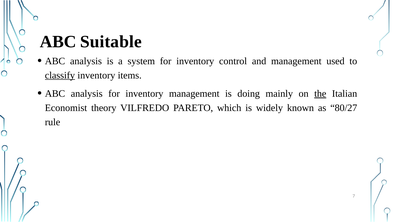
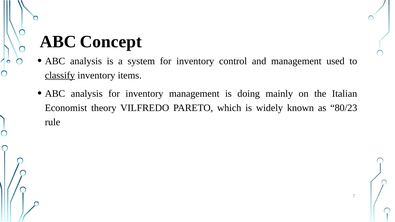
Suitable: Suitable -> Concept
the underline: present -> none
80/27: 80/27 -> 80/23
